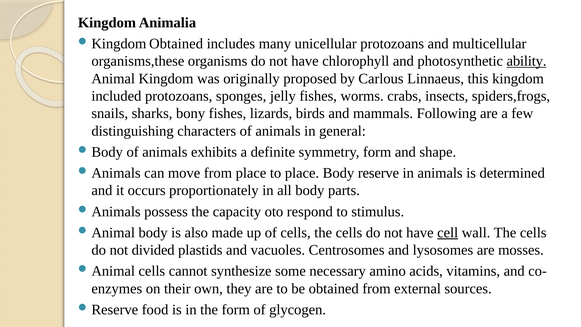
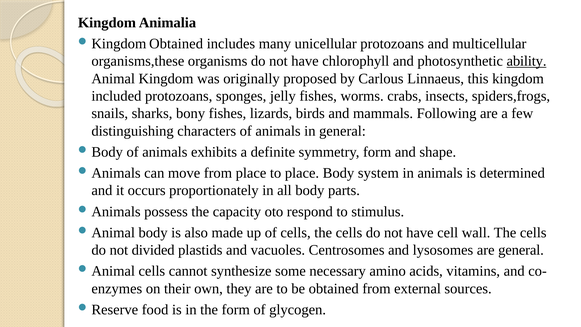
reserve: reserve -> system
cell underline: present -> none
are mosses: mosses -> general
